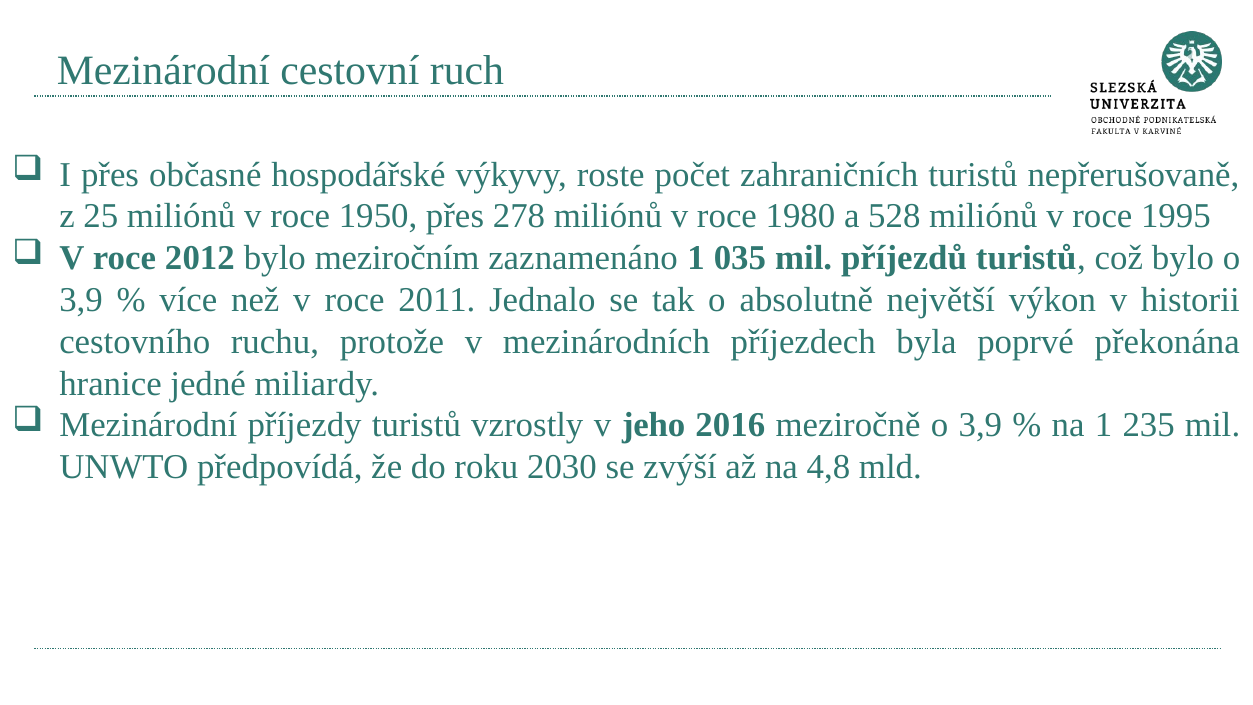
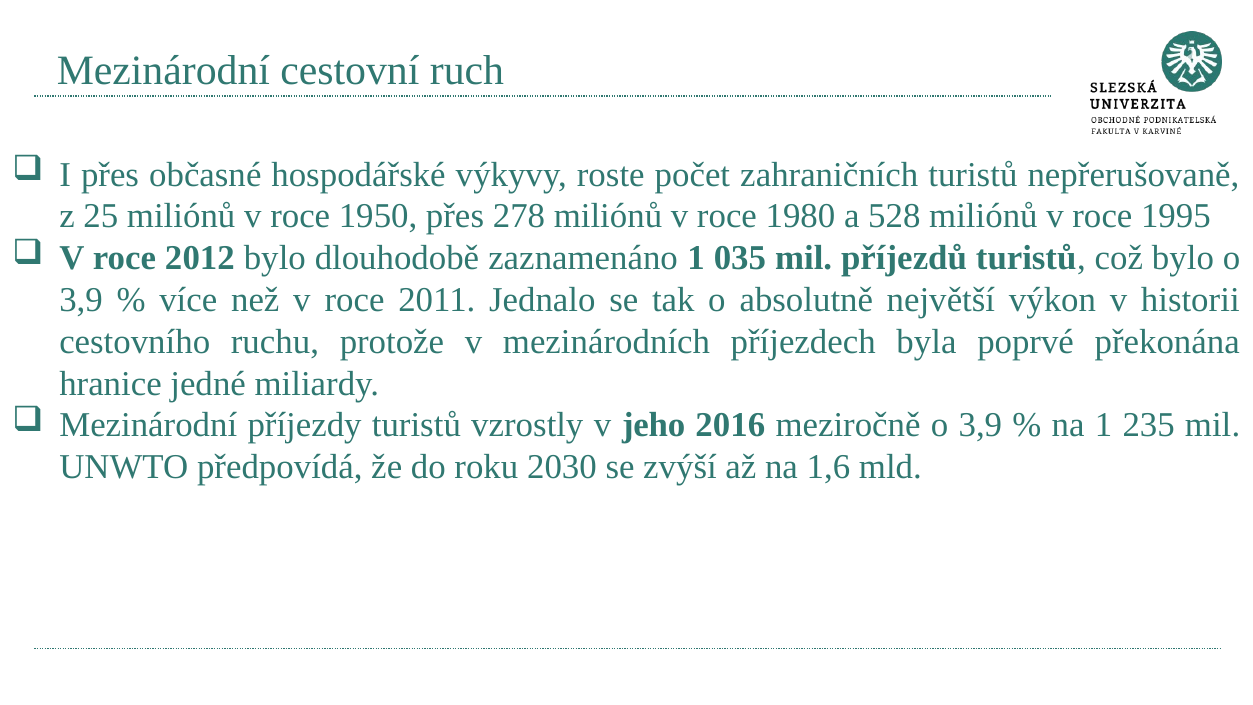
meziročním: meziročním -> dlouhodobě
4,8: 4,8 -> 1,6
